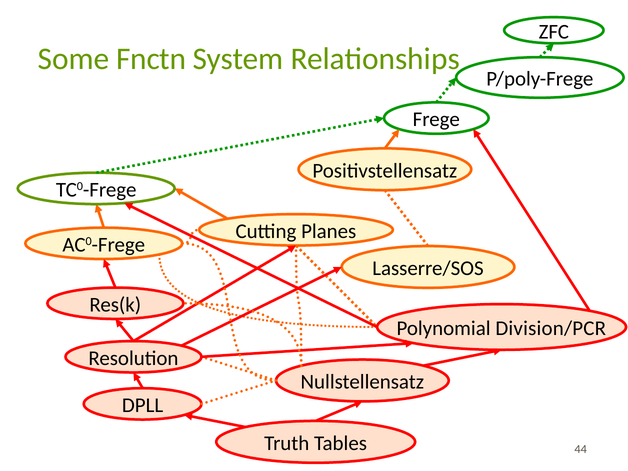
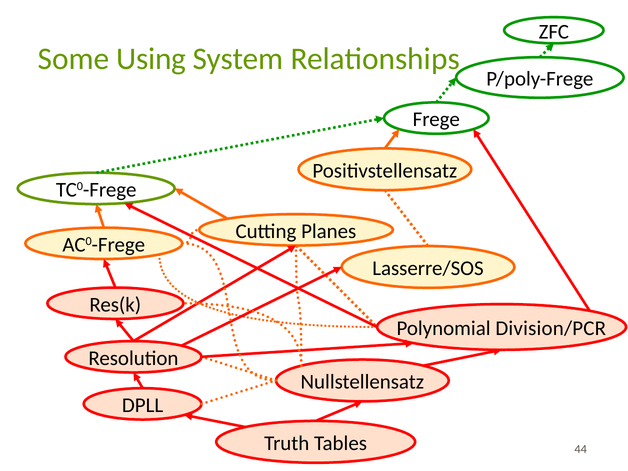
Fnctn: Fnctn -> Using
